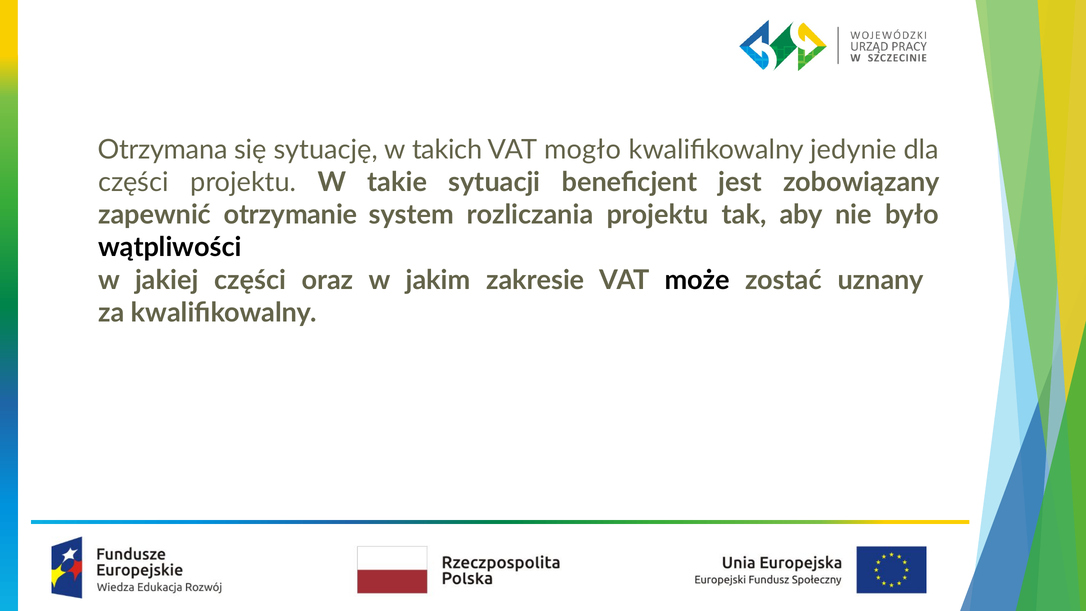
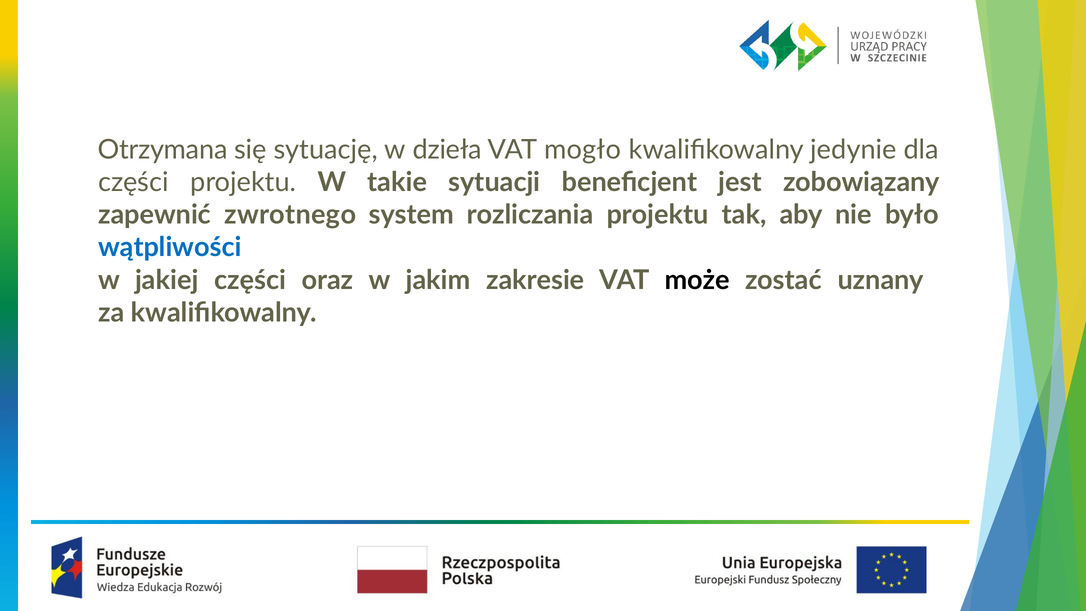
takich: takich -> dzieła
otrzymanie: otrzymanie -> zwrotnego
wątpliwości colour: black -> blue
